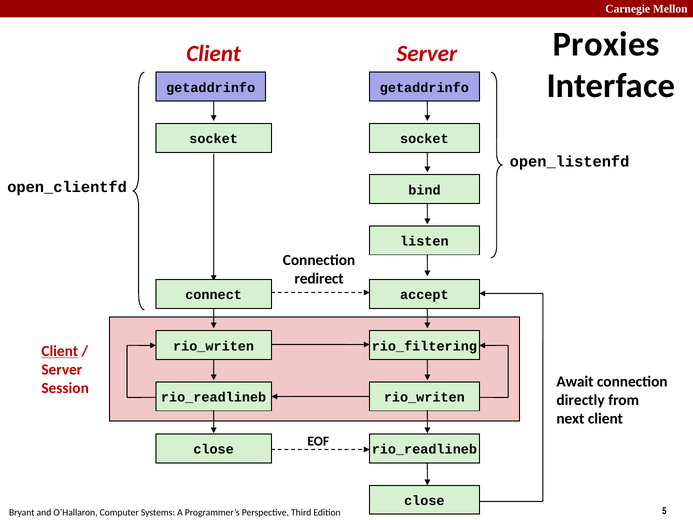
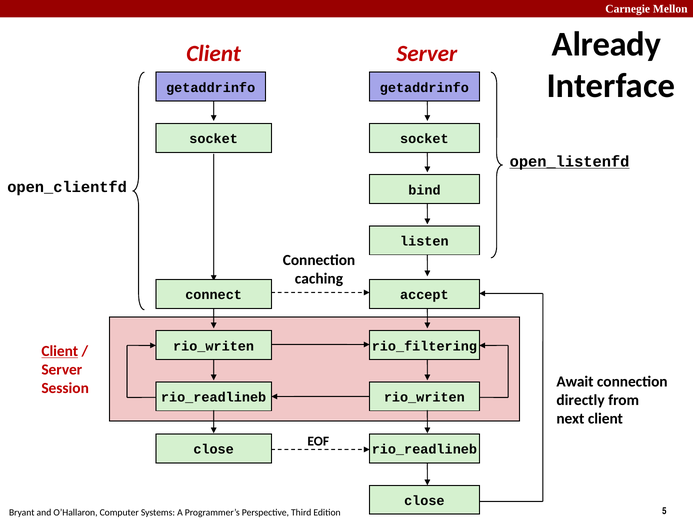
Proxies: Proxies -> Already
open_listenfd underline: none -> present
redirect: redirect -> caching
